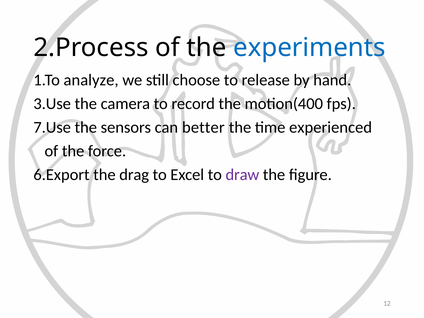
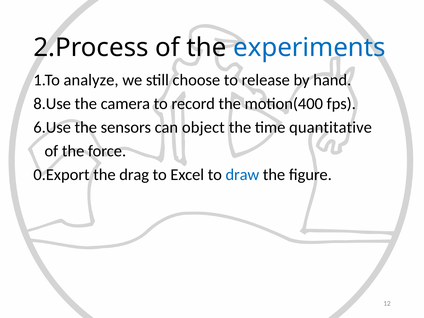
3.Use: 3.Use -> 8.Use
7.Use: 7.Use -> 6.Use
better: better -> object
experienced: experienced -> quantitative
6.Export: 6.Export -> 0.Export
draw colour: purple -> blue
